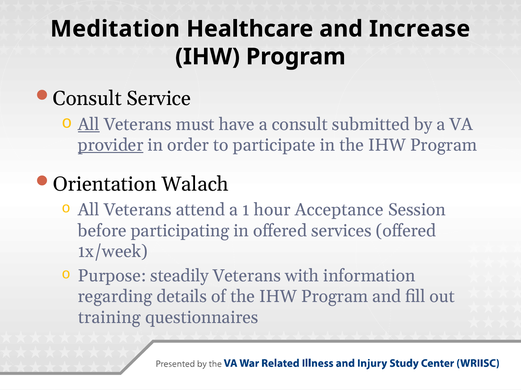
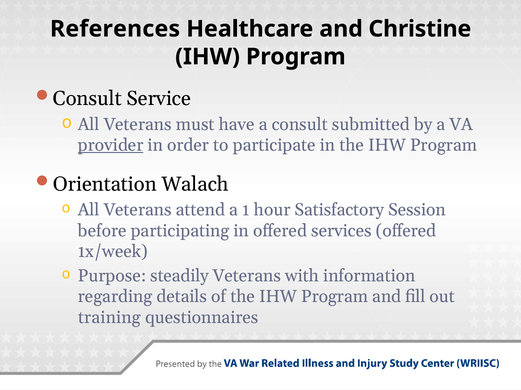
Meditation: Meditation -> References
Increase: Increase -> Christine
All at (89, 125) underline: present -> none
Acceptance: Acceptance -> Satisfactory
